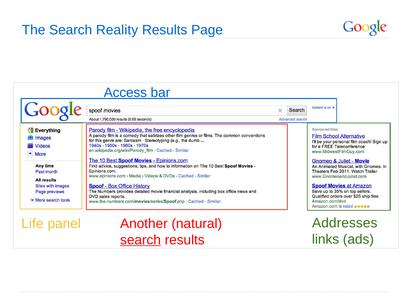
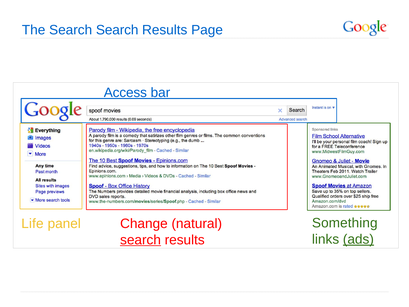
Search Reality: Reality -> Search
Addresses: Addresses -> Something
Another: Another -> Change
ads underline: none -> present
